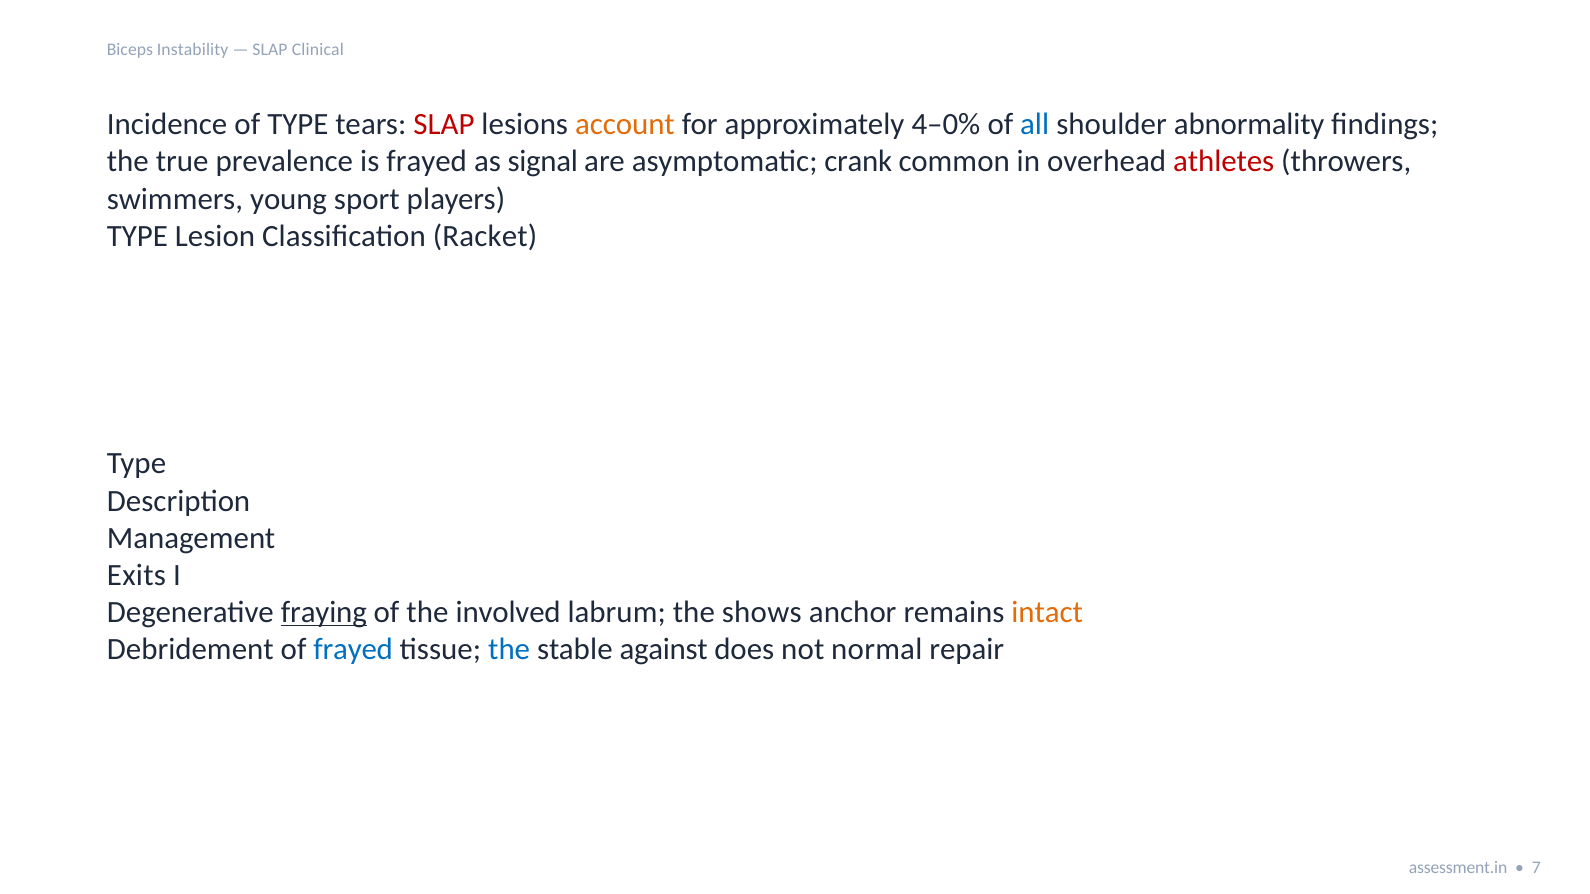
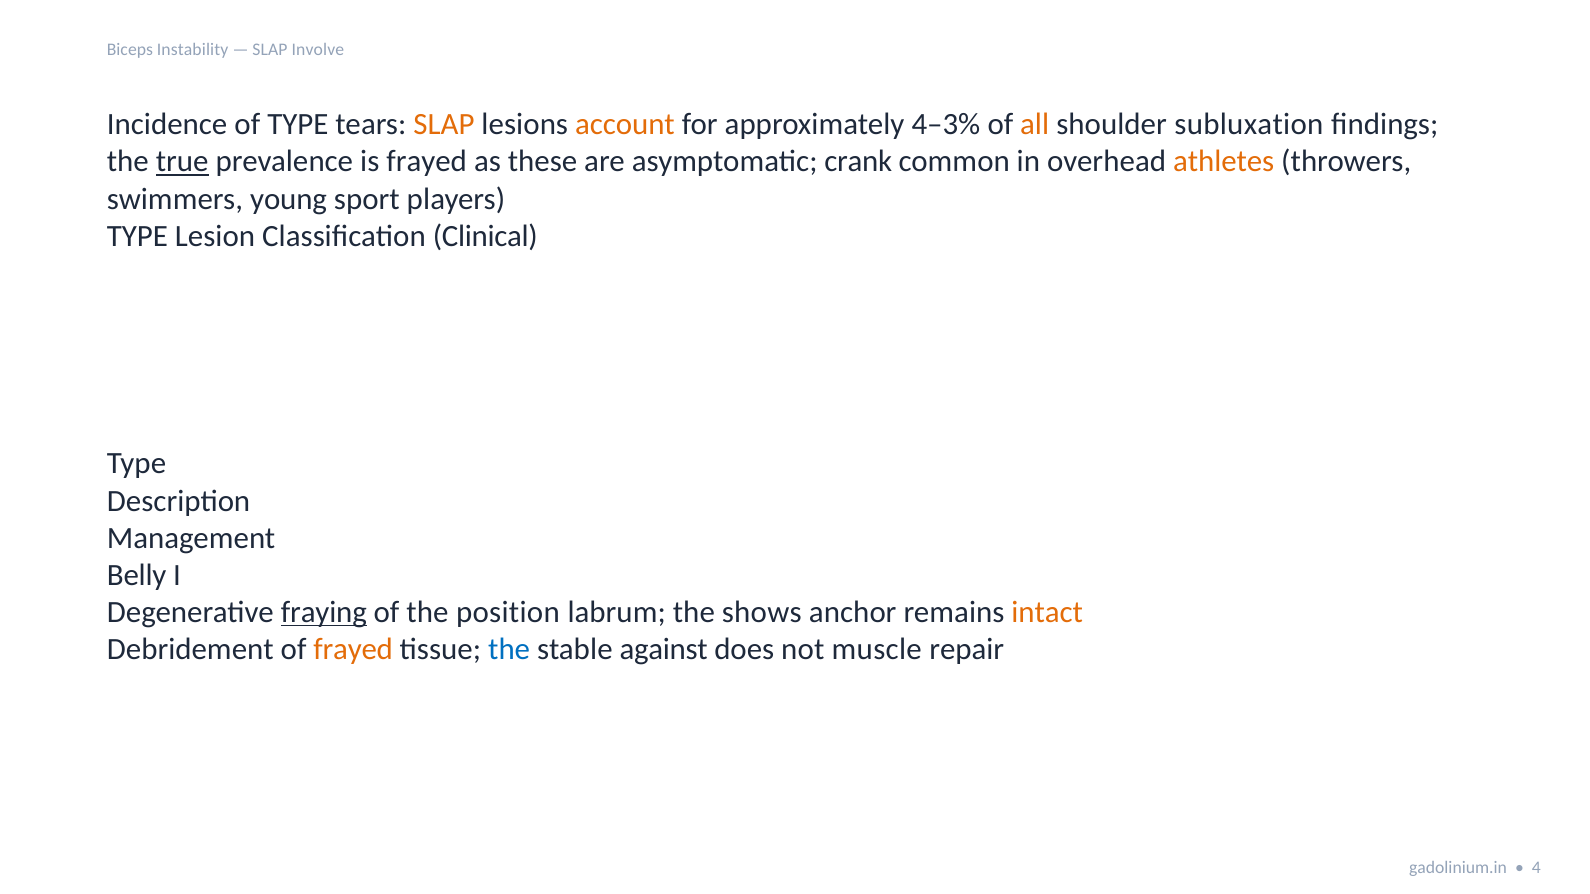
Clinical: Clinical -> Involve
SLAP at (444, 125) colour: red -> orange
4–0%: 4–0% -> 4–3%
all colour: blue -> orange
abnormality: abnormality -> subluxation
true underline: none -> present
signal: signal -> these
athletes colour: red -> orange
Racket: Racket -> Clinical
Exits: Exits -> Belly
involved: involved -> position
frayed at (353, 650) colour: blue -> orange
normal: normal -> muscle
assessment.in: assessment.in -> gadolinium.in
7: 7 -> 4
